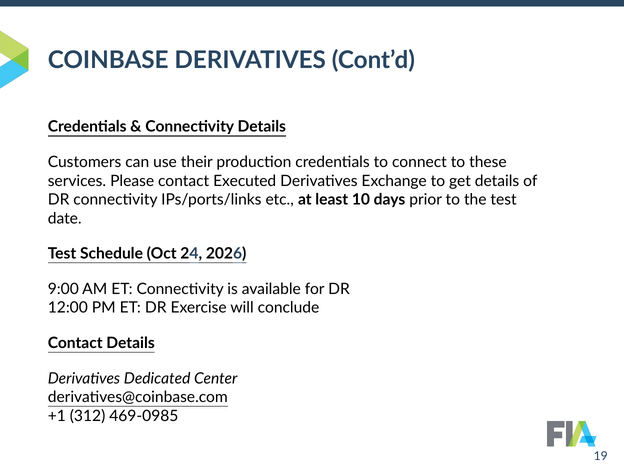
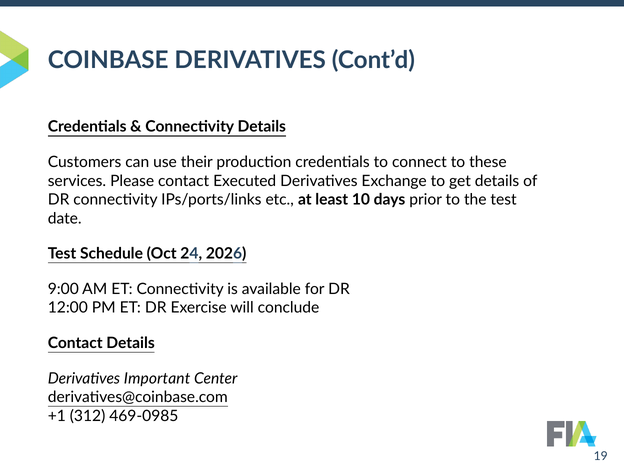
Dedicated: Dedicated -> Important
